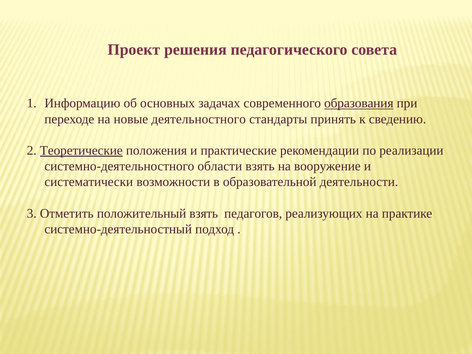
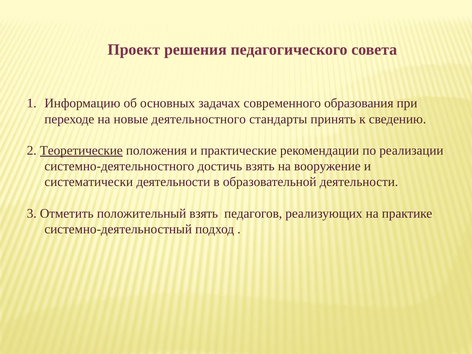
образования underline: present -> none
области: области -> достичь
систематически возможности: возможности -> деятельности
